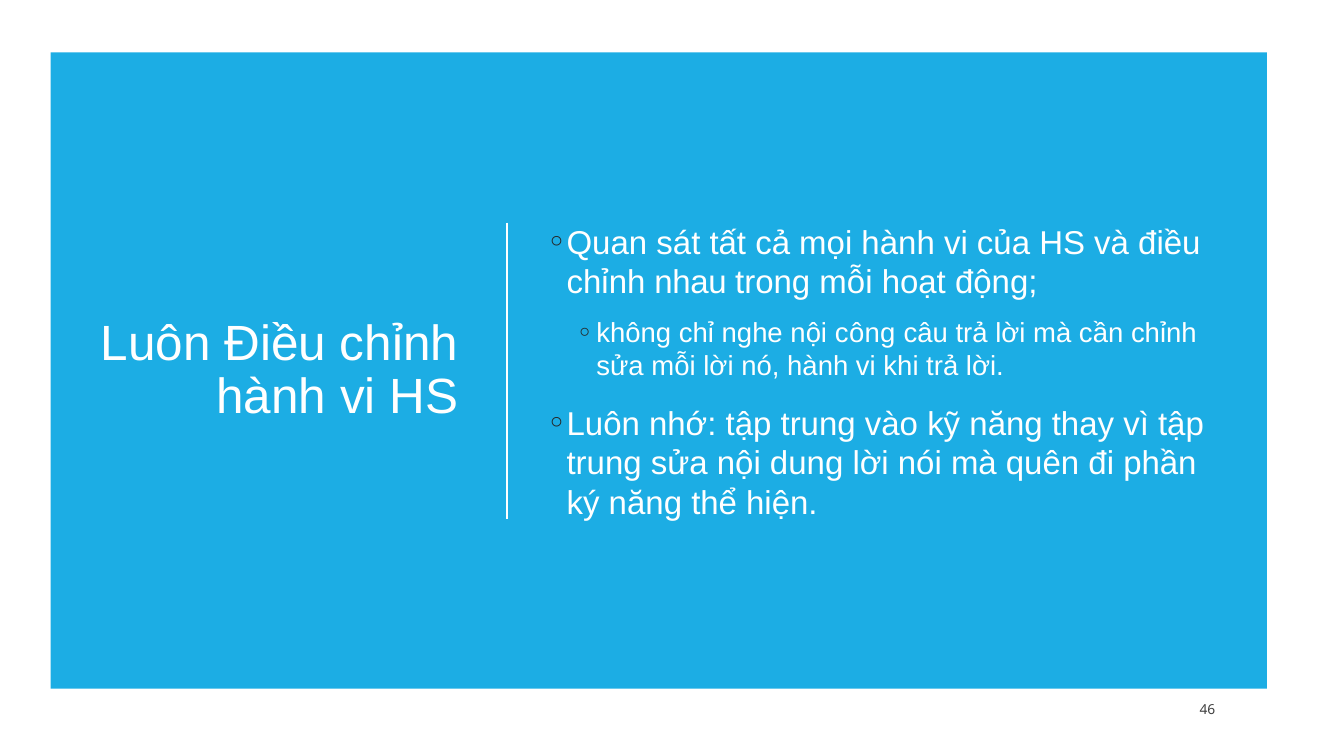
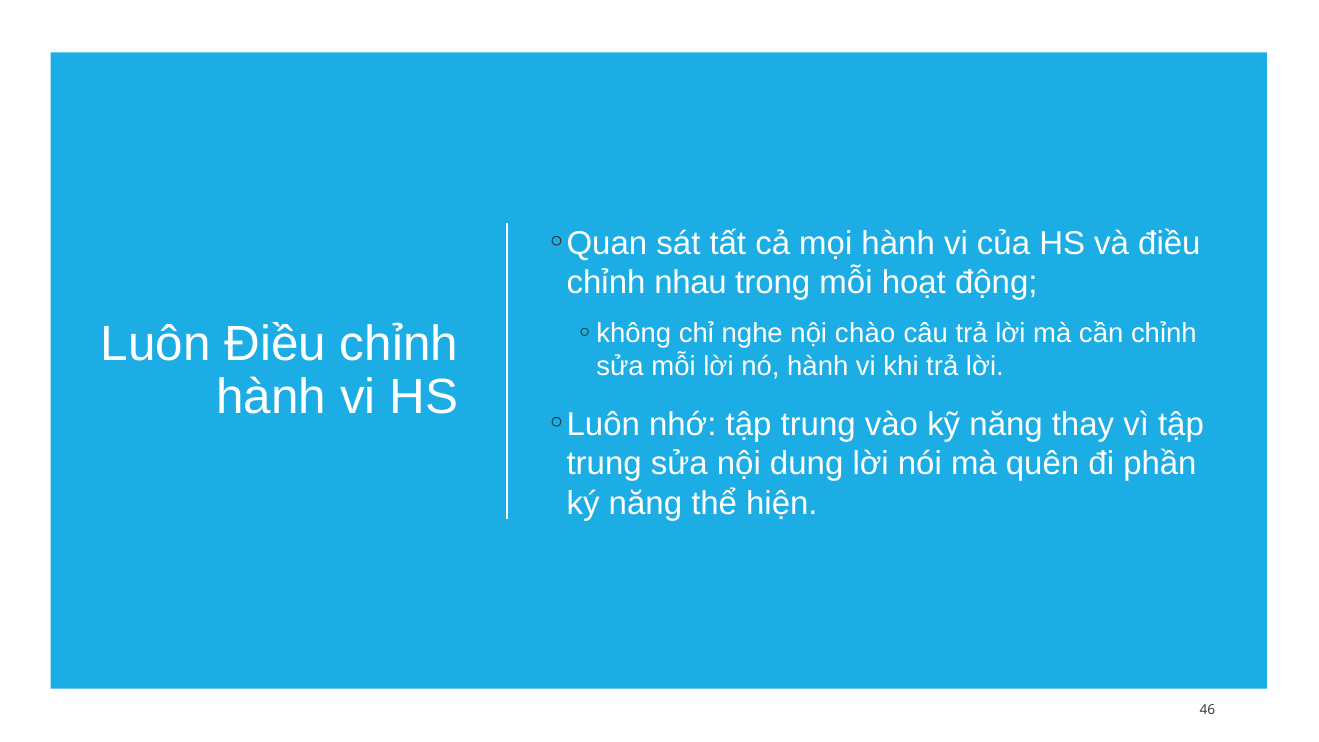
công: công -> chào
